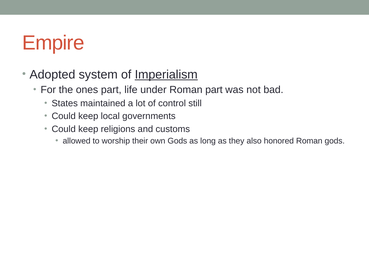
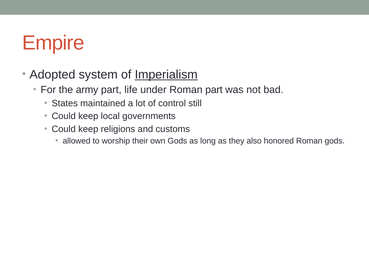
ones: ones -> army
